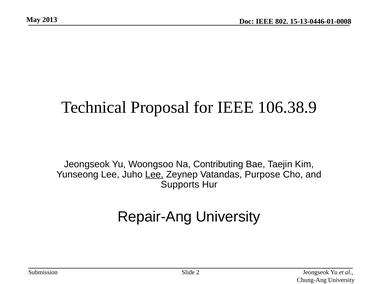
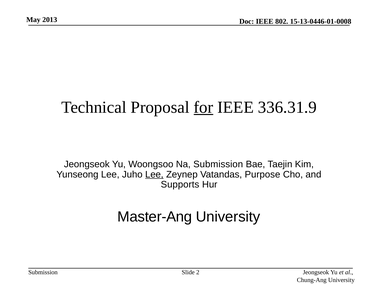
for underline: none -> present
106.38.9: 106.38.9 -> 336.31.9
Na Contributing: Contributing -> Submission
Repair-Ang: Repair-Ang -> Master-Ang
